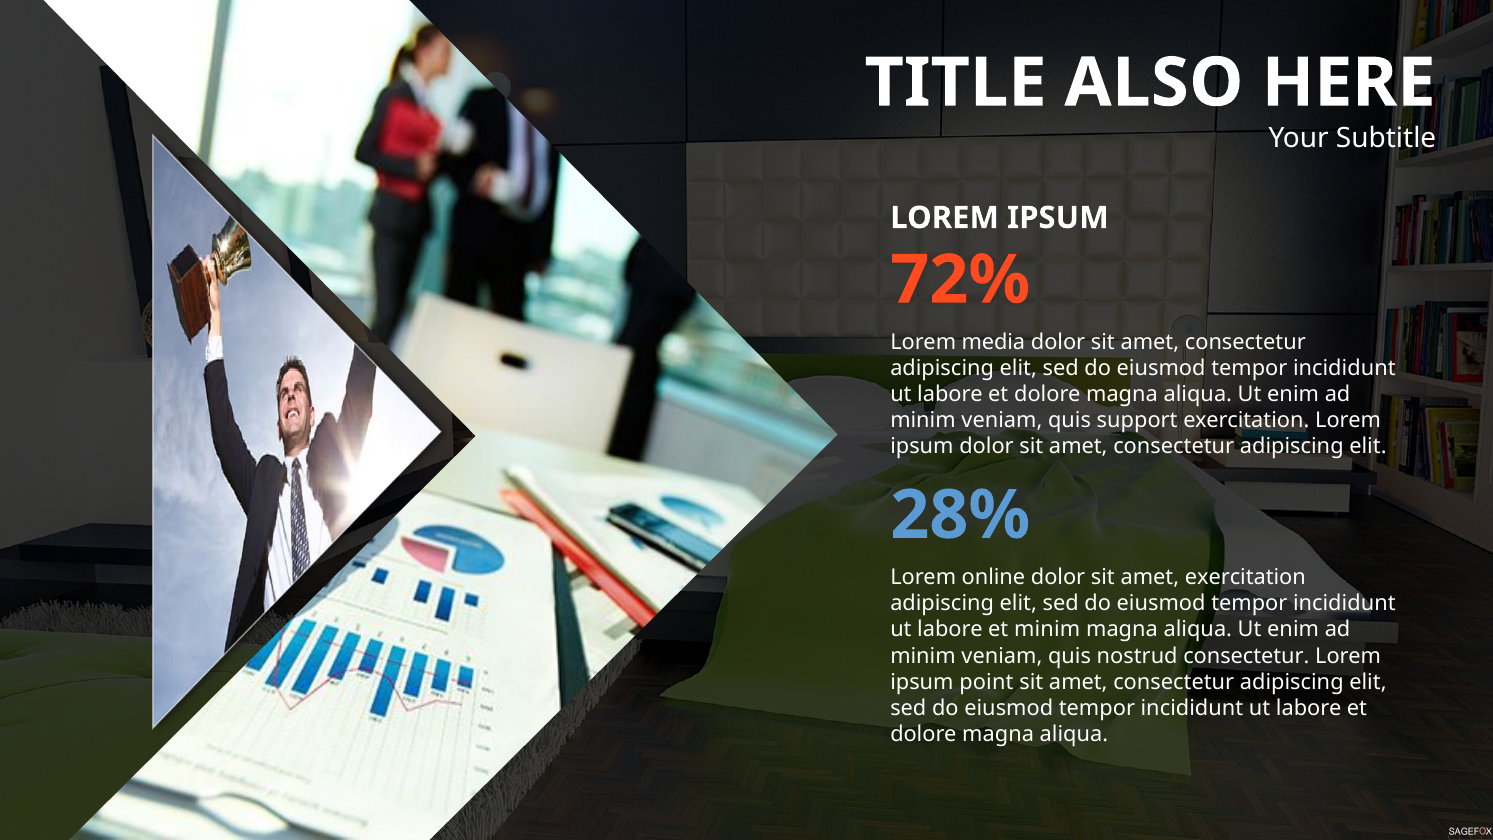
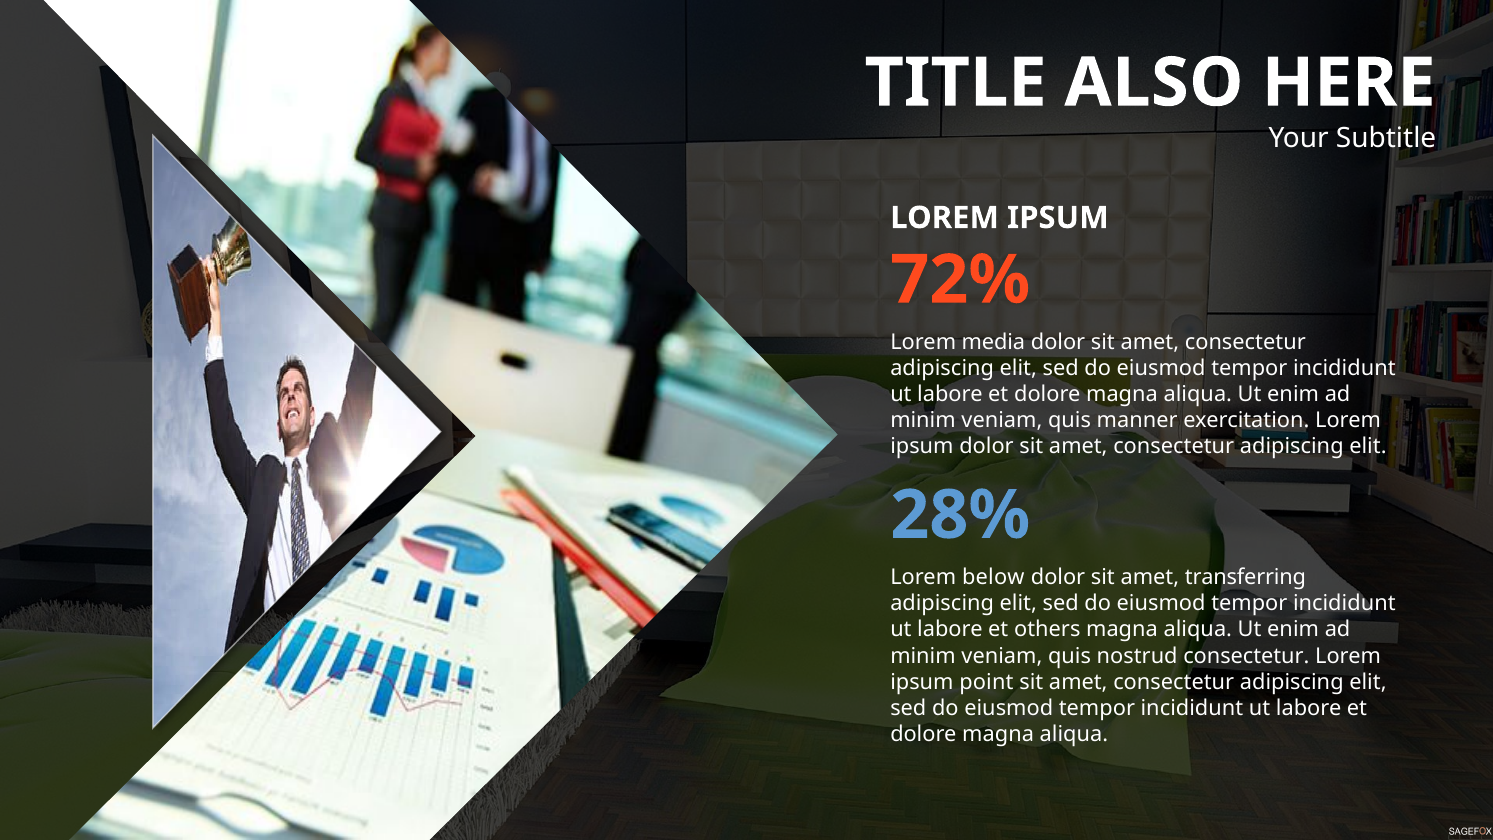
support: support -> manner
online: online -> below
amet exercitation: exercitation -> transferring
et minim: minim -> others
